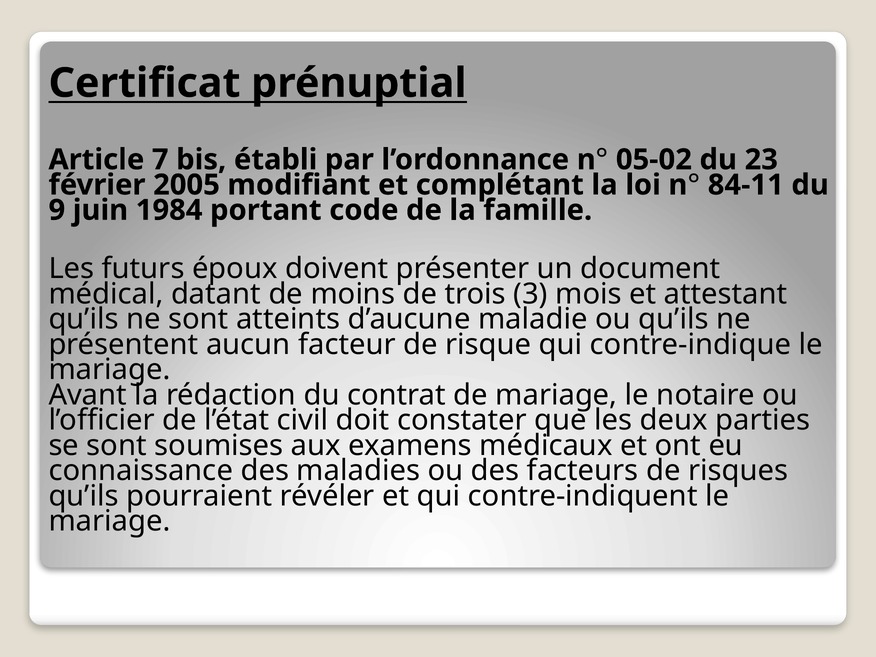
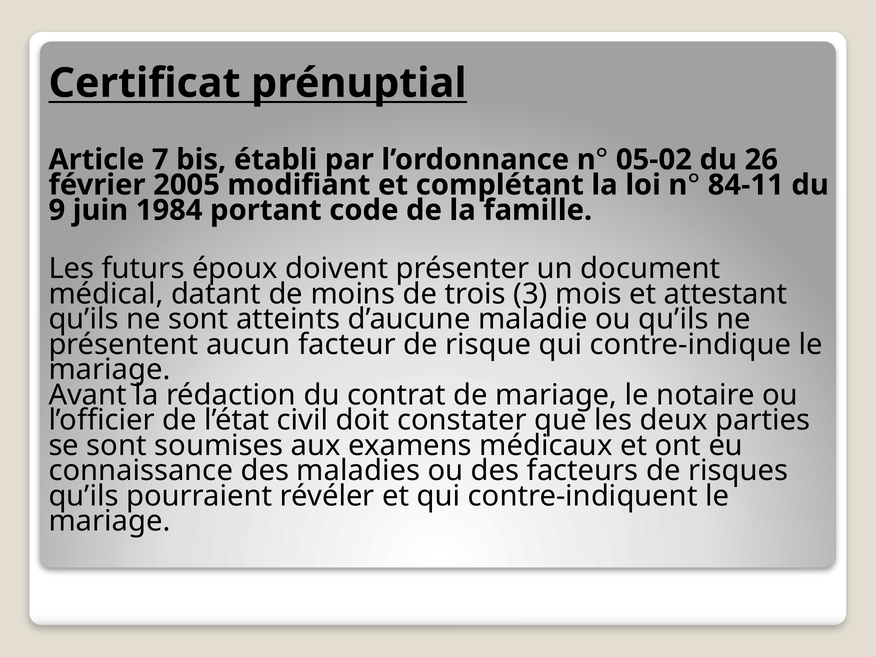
23: 23 -> 26
